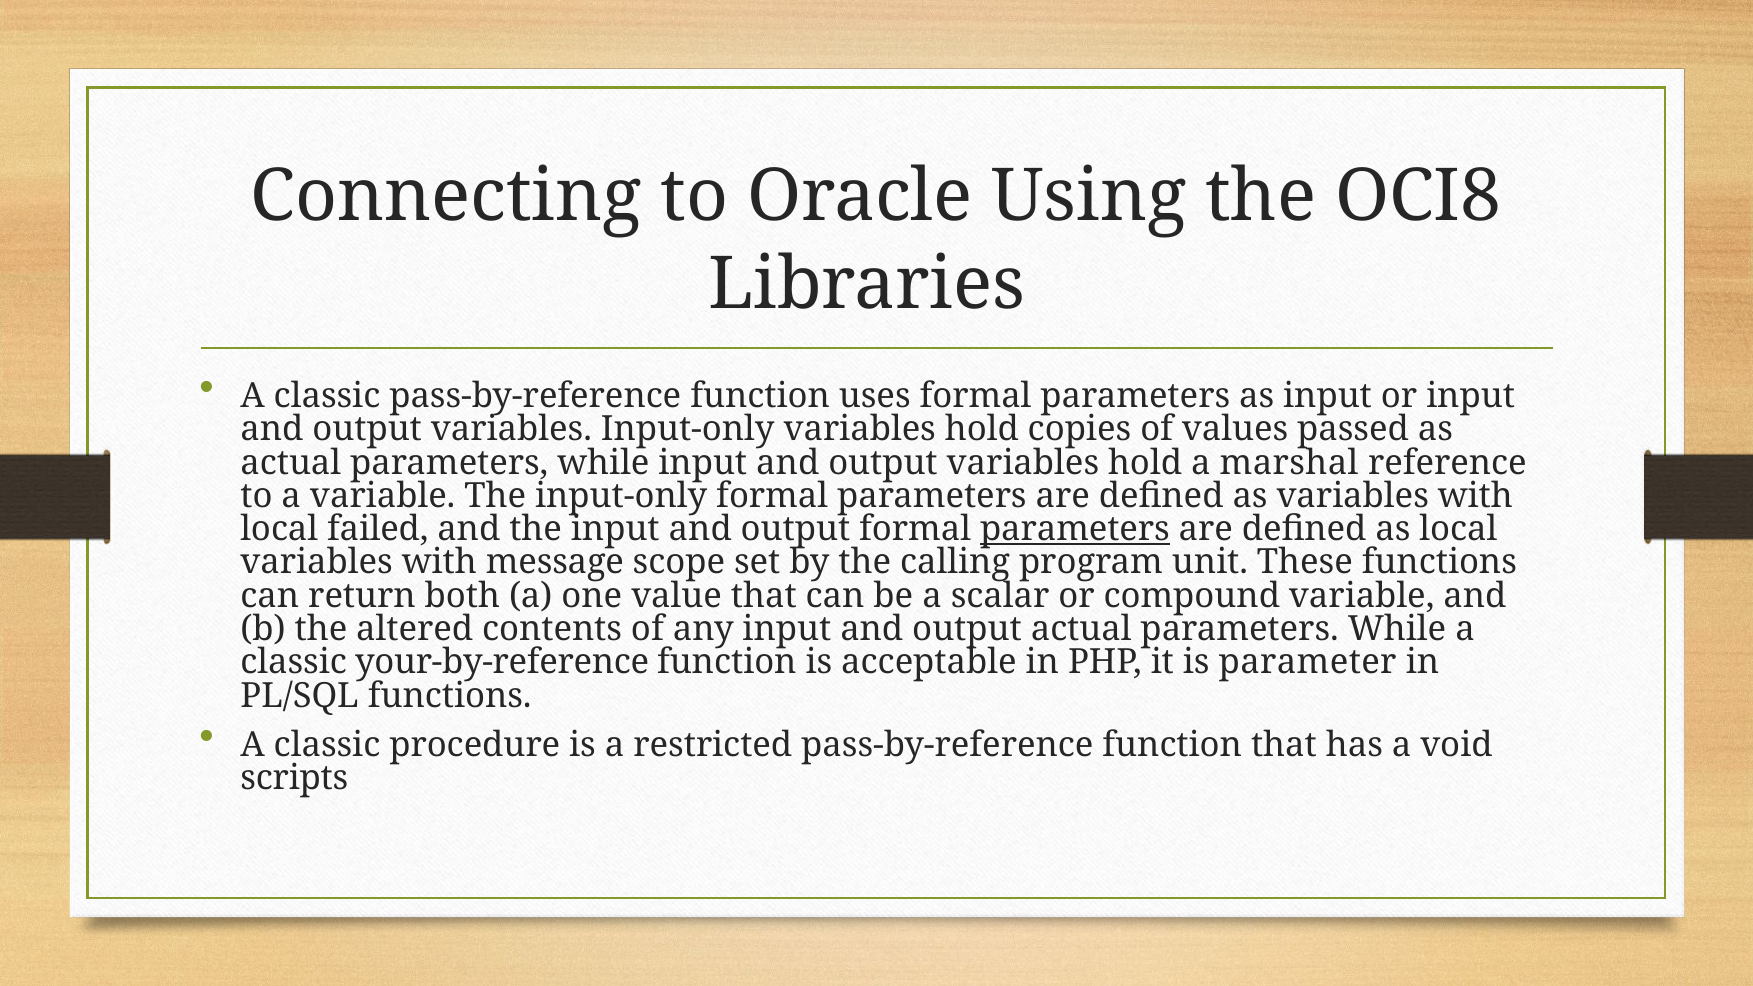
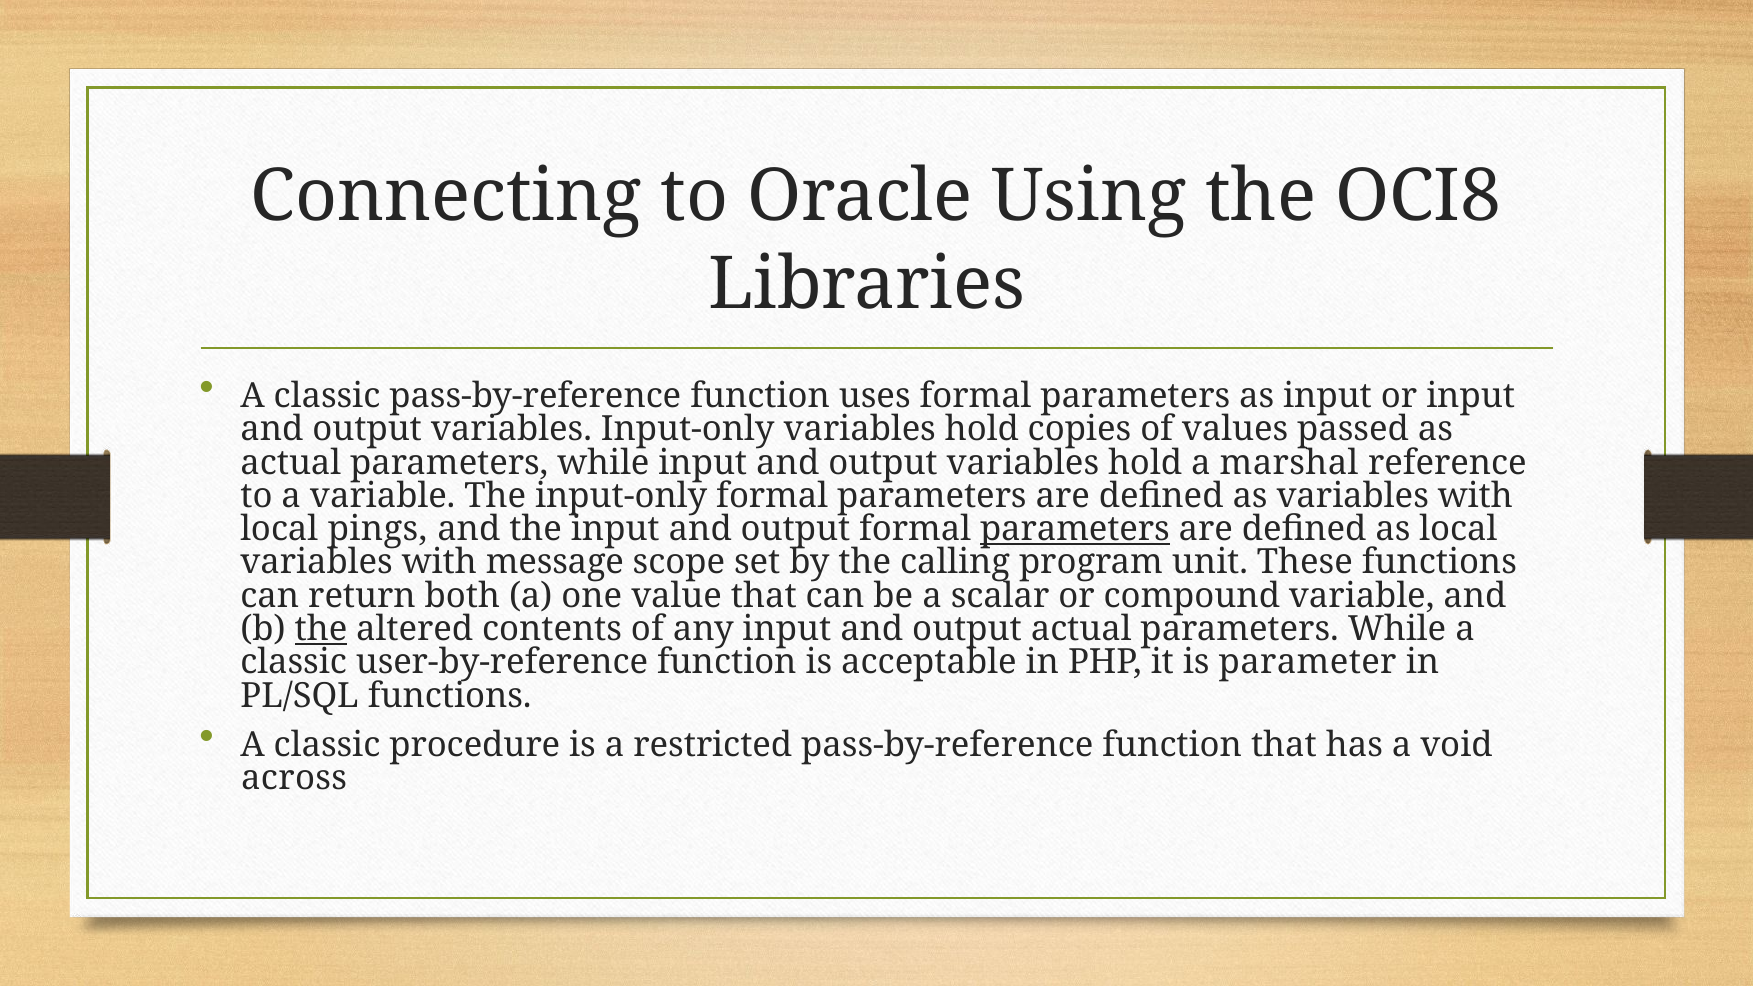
failed: failed -> pings
the at (321, 629) underline: none -> present
your-by-reference: your-by-reference -> user-by-reference
scripts: scripts -> across
